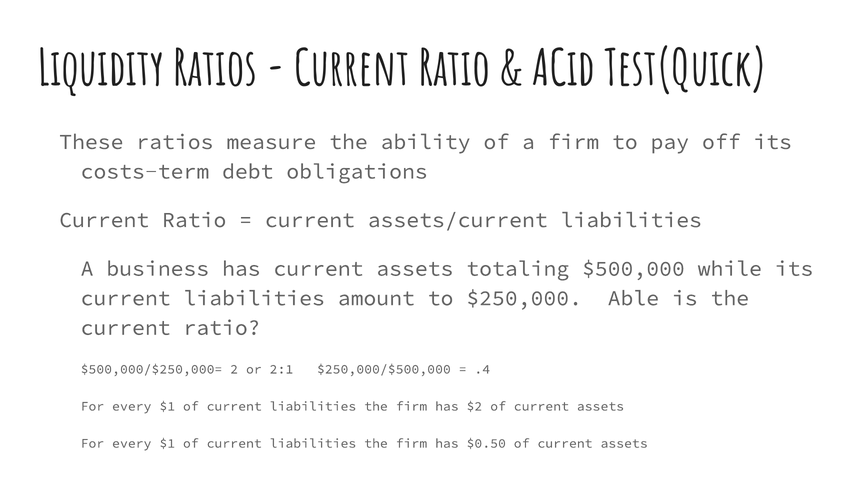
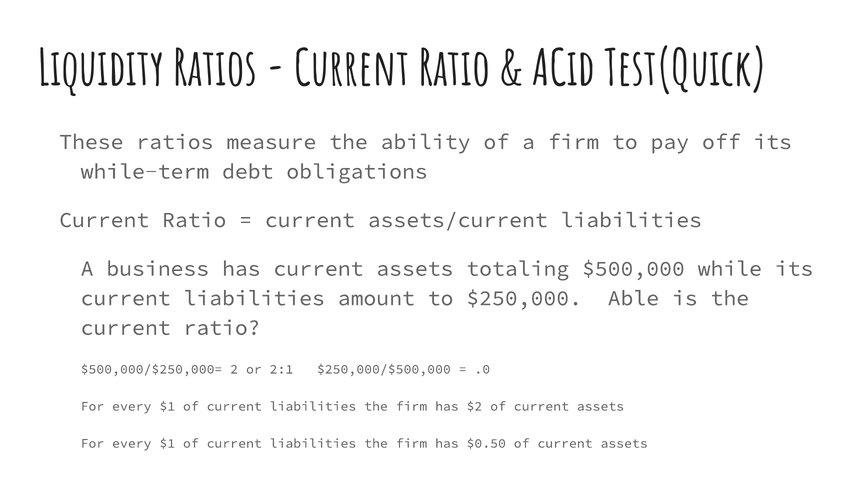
costs-term: costs-term -> while-term
.4: .4 -> .0
